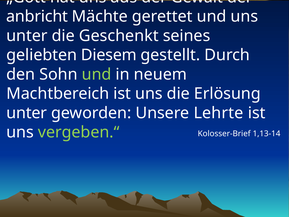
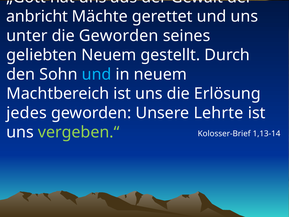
die Geschenkt: Geschenkt -> Geworden
geliebten Diesem: Diesem -> Neuem
und at (97, 74) colour: light green -> light blue
unter at (27, 113): unter -> jedes
